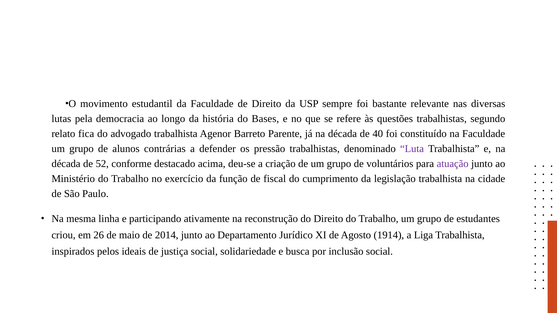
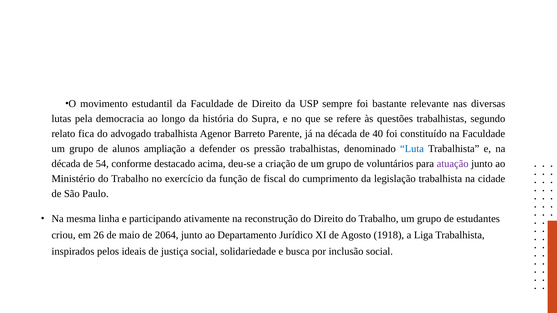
Bases: Bases -> Supra
contrárias: contrárias -> ampliação
Luta colour: purple -> blue
52: 52 -> 54
2014: 2014 -> 2064
1914: 1914 -> 1918
